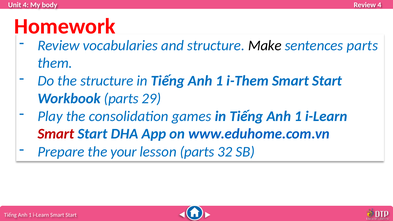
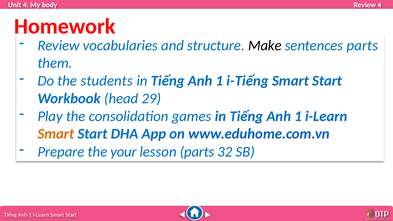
the structure: structure -> students
i-Them: i-Them -> i-Tiếng
Workbook parts: parts -> head
Smart at (56, 134) colour: red -> orange
